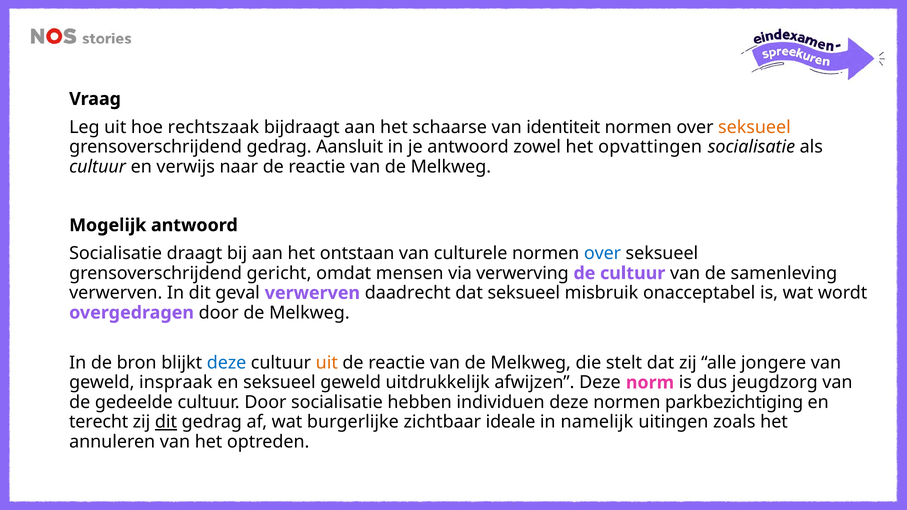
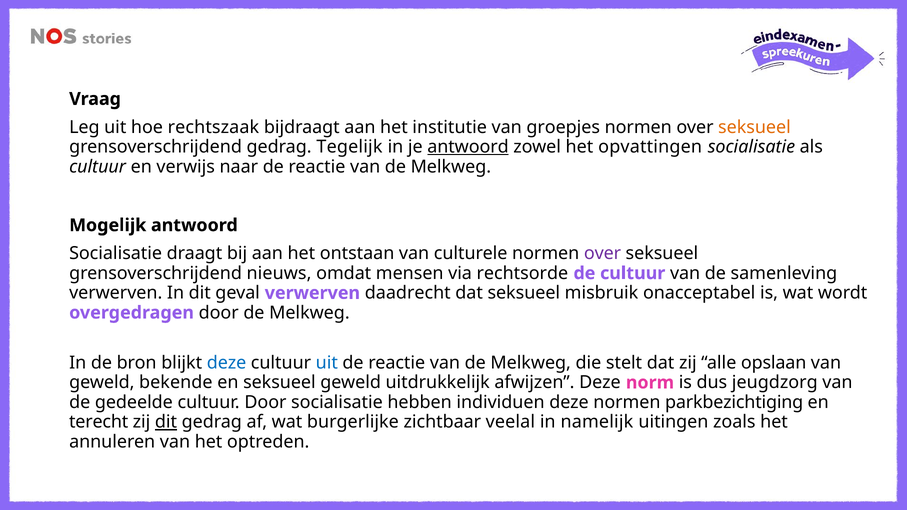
schaarse: schaarse -> institutie
identiteit: identiteit -> groepjes
Aansluit: Aansluit -> Tegelijk
antwoord at (468, 147) underline: none -> present
over at (603, 254) colour: blue -> purple
gericht: gericht -> nieuws
verwerving: verwerving -> rechtsorde
uit at (327, 363) colour: orange -> blue
jongere: jongere -> opslaan
inspraak: inspraak -> bekende
ideale: ideale -> veelal
